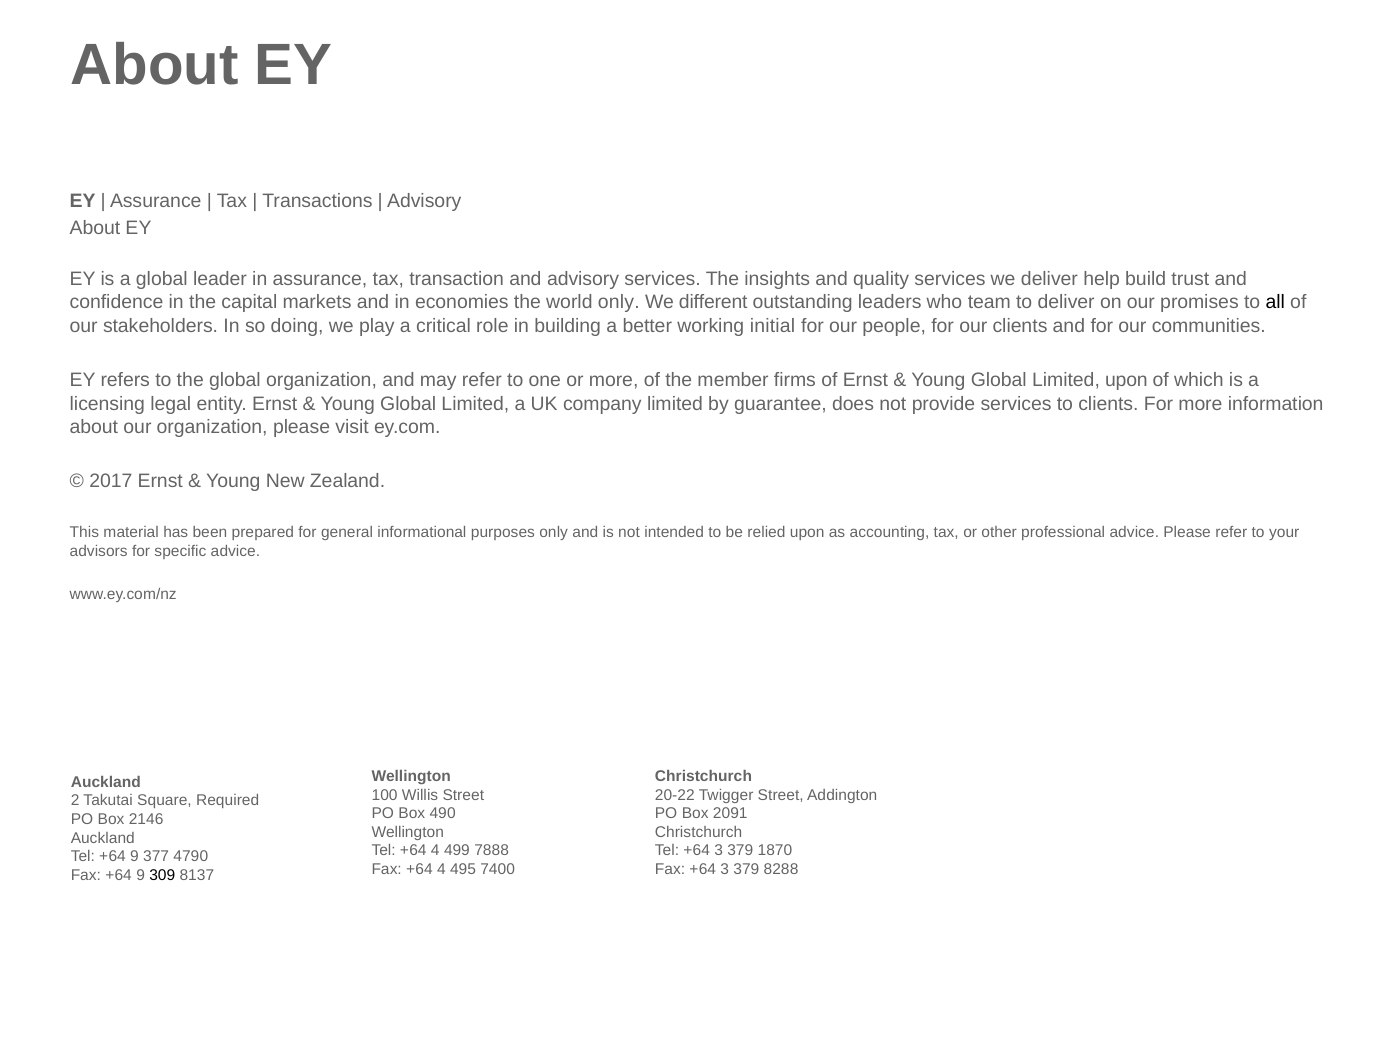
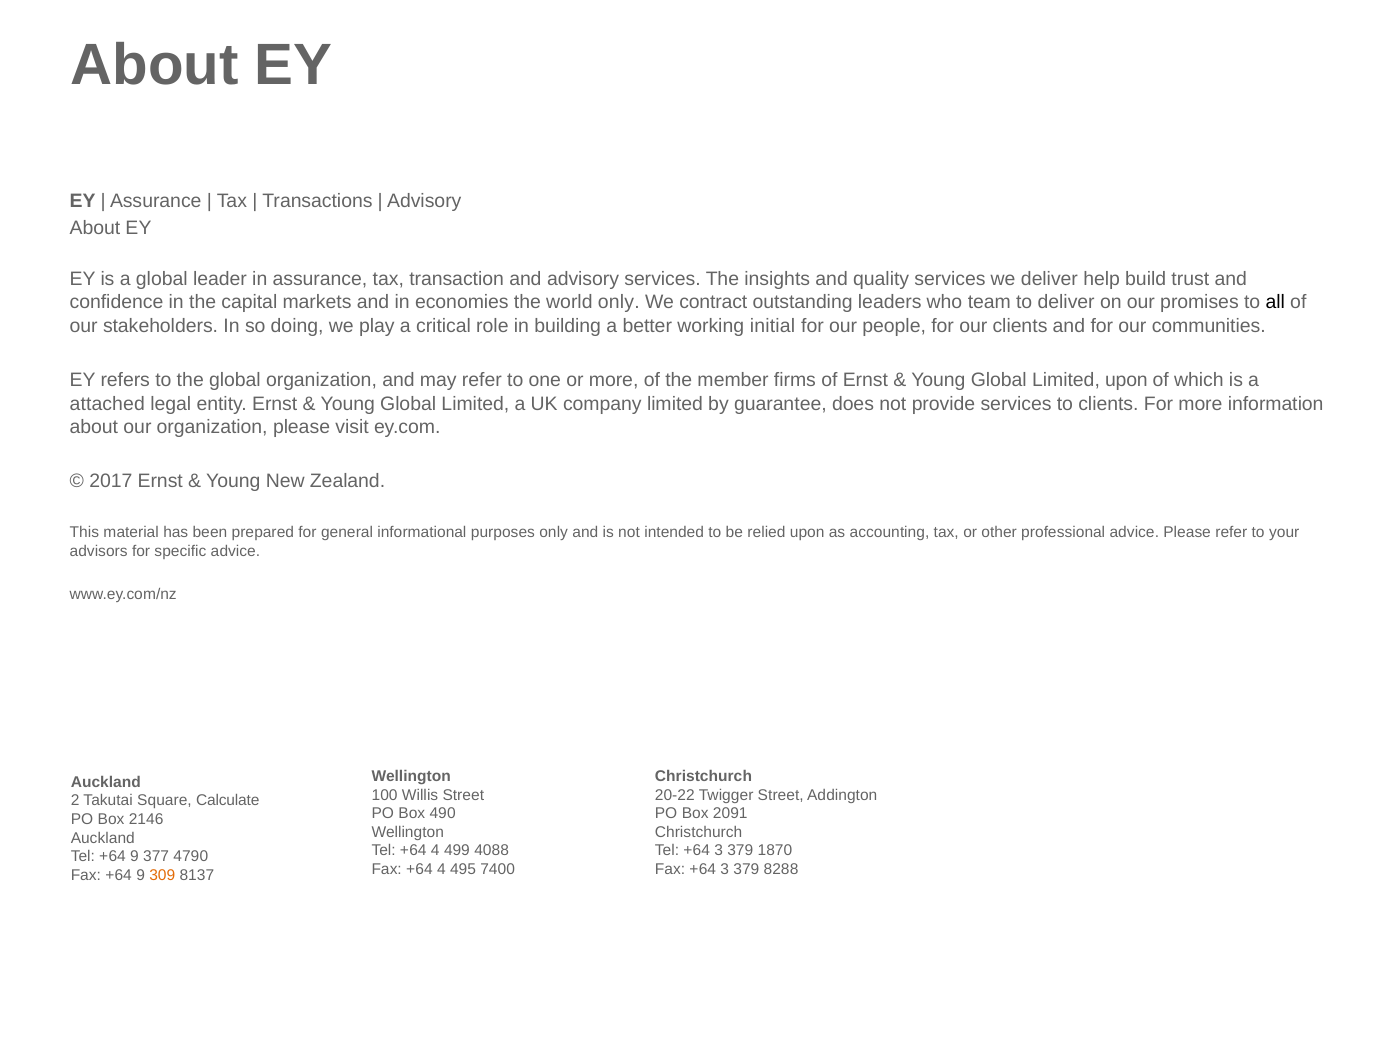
different: different -> contract
licensing: licensing -> attached
Required: Required -> Calculate
7888: 7888 -> 4088
309 colour: black -> orange
